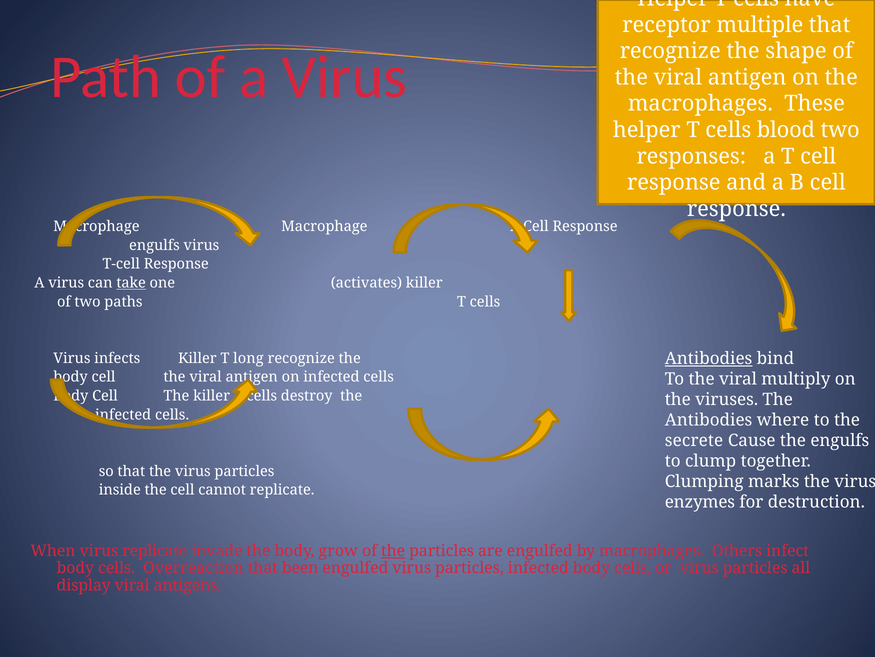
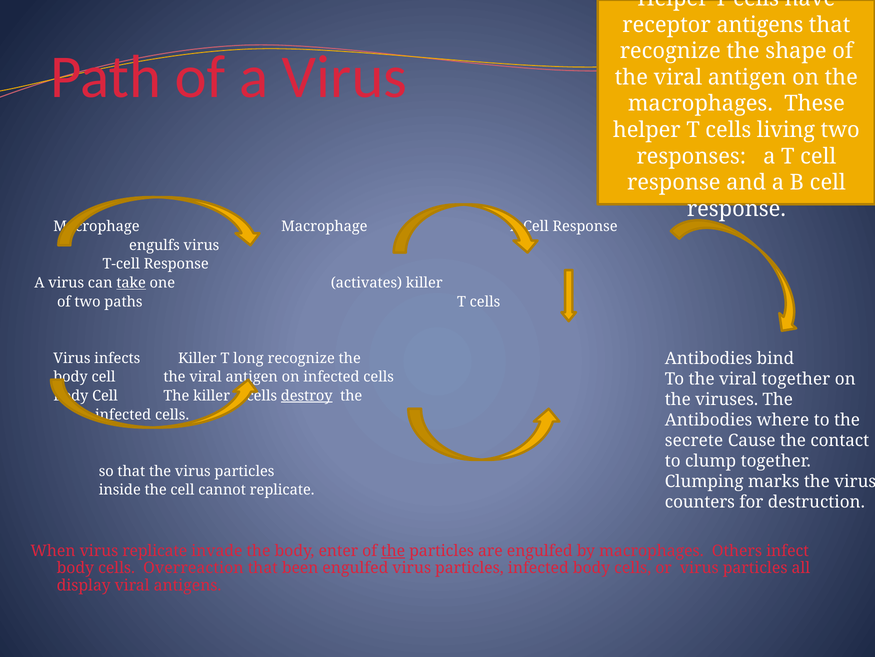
receptor multiple: multiple -> antigens
blood: blood -> living
Antibodies at (709, 358) underline: present -> none
viral multiply: multiply -> together
destroy underline: none -> present
the engulfs: engulfs -> contact
enzymes: enzymes -> counters
grow: grow -> enter
